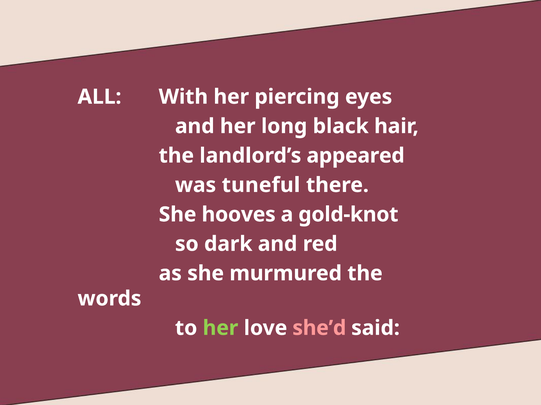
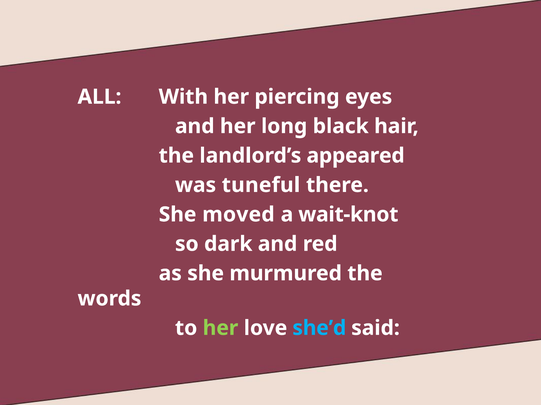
hooves: hooves -> moved
gold-knot: gold-knot -> wait-knot
she’d colour: pink -> light blue
